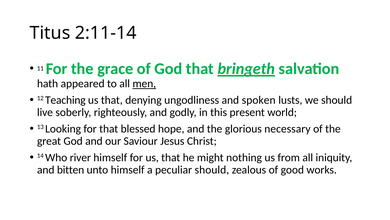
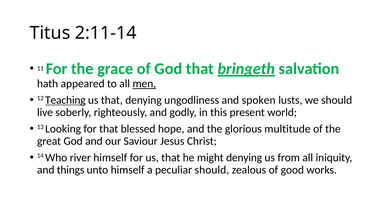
Teaching underline: none -> present
necessary: necessary -> multitude
might nothing: nothing -> denying
bitten: bitten -> things
